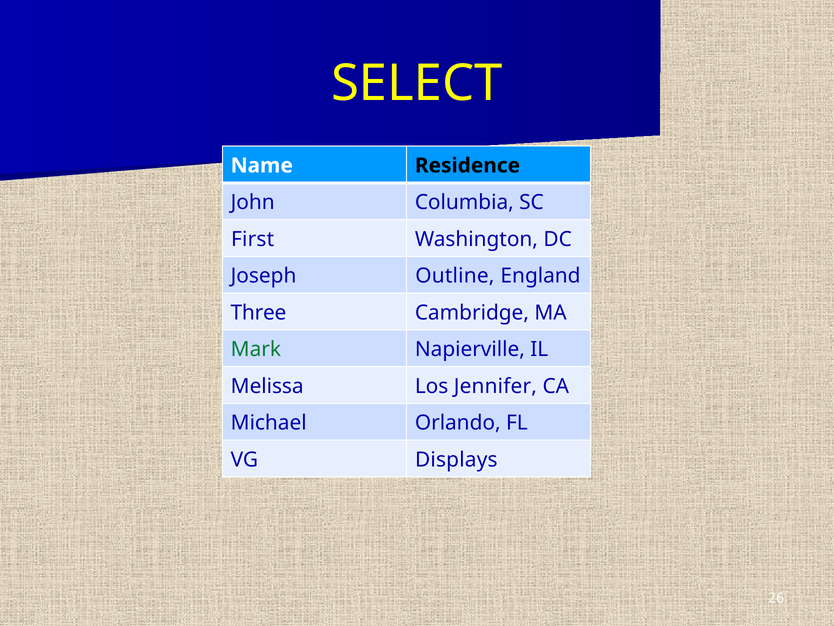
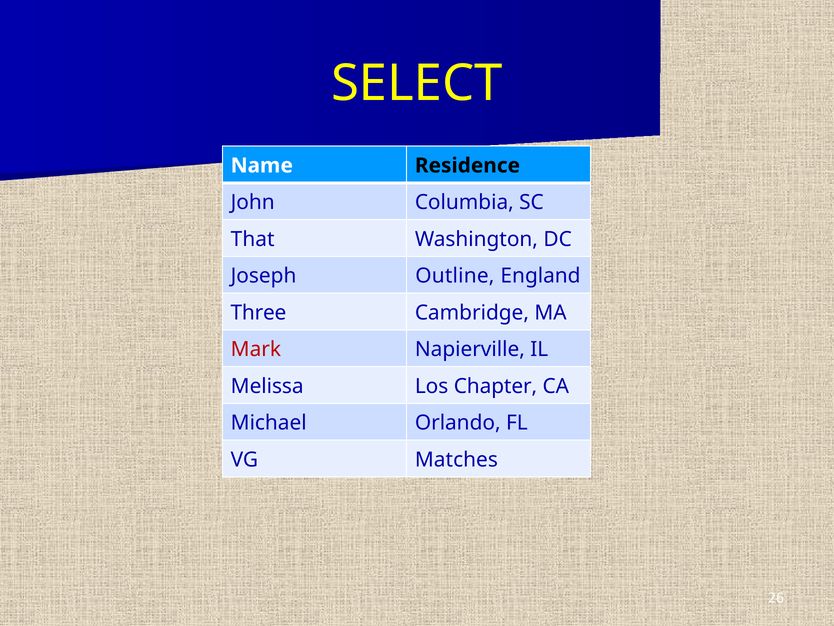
First: First -> That
Mark colour: green -> red
Jennifer: Jennifer -> Chapter
Displays: Displays -> Matches
